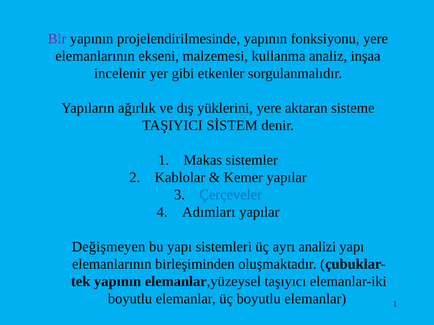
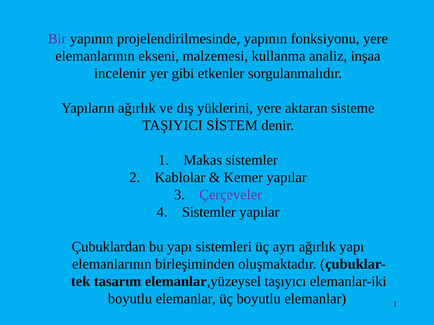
Çerçeveler colour: blue -> purple
Adımları at (209, 212): Adımları -> Sistemler
Değişmeyen: Değişmeyen -> Çubuklardan
ayrı analizi: analizi -> ağırlık
yapının at (118, 282): yapının -> tasarım
